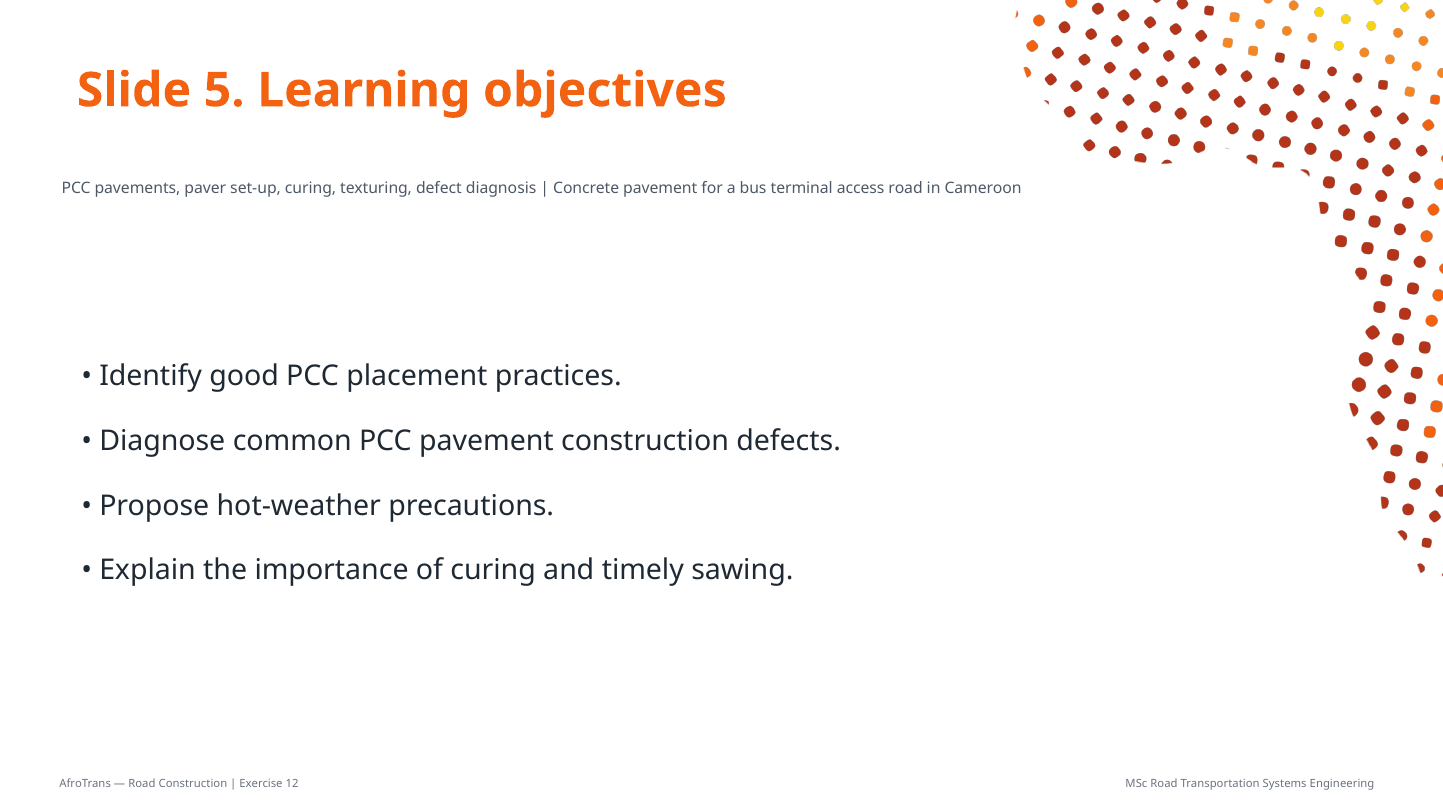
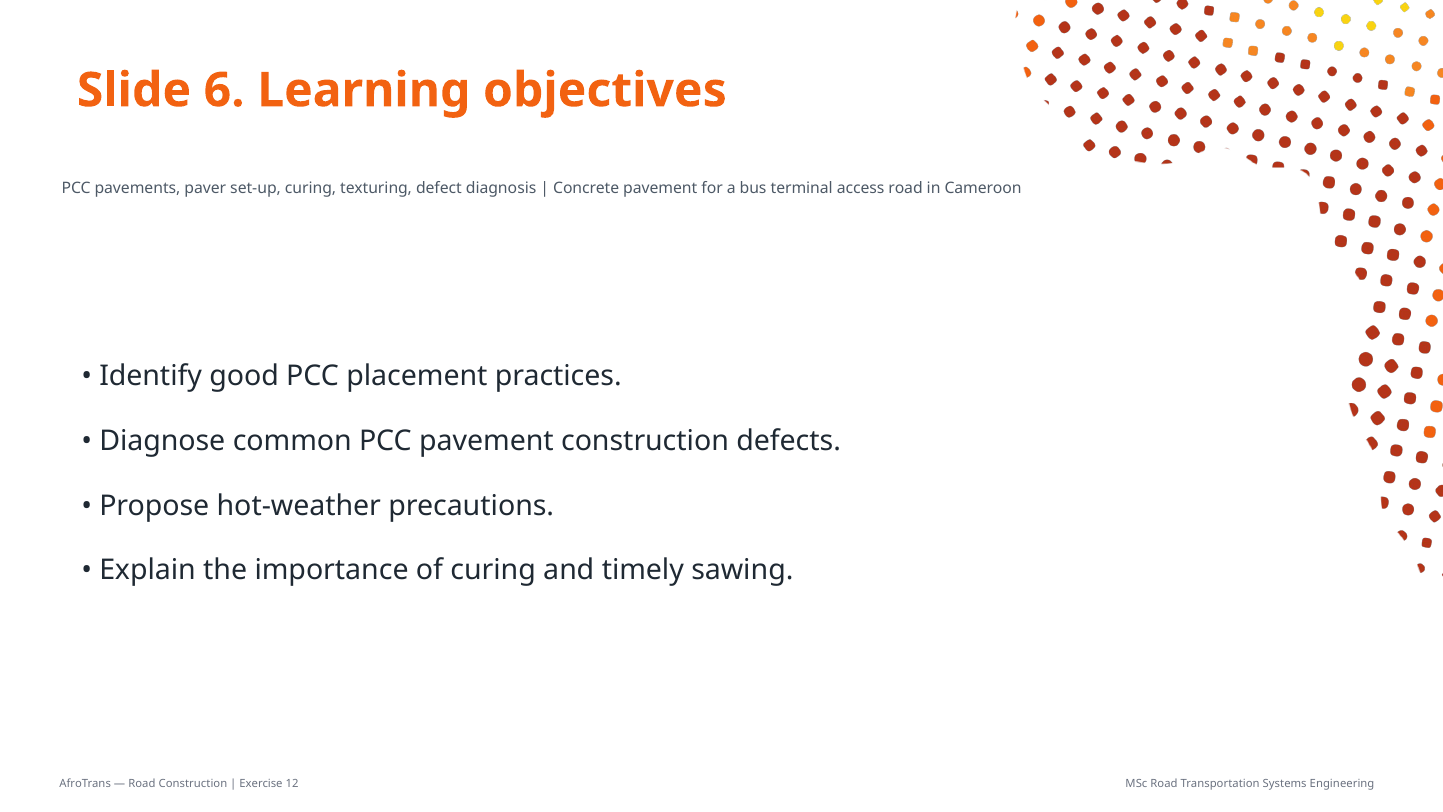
5: 5 -> 6
